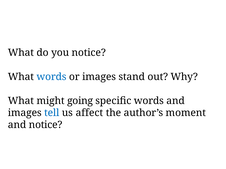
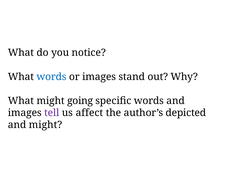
tell colour: blue -> purple
moment: moment -> depicted
and notice: notice -> might
